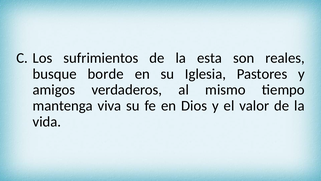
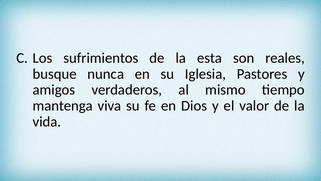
borde: borde -> nunca
